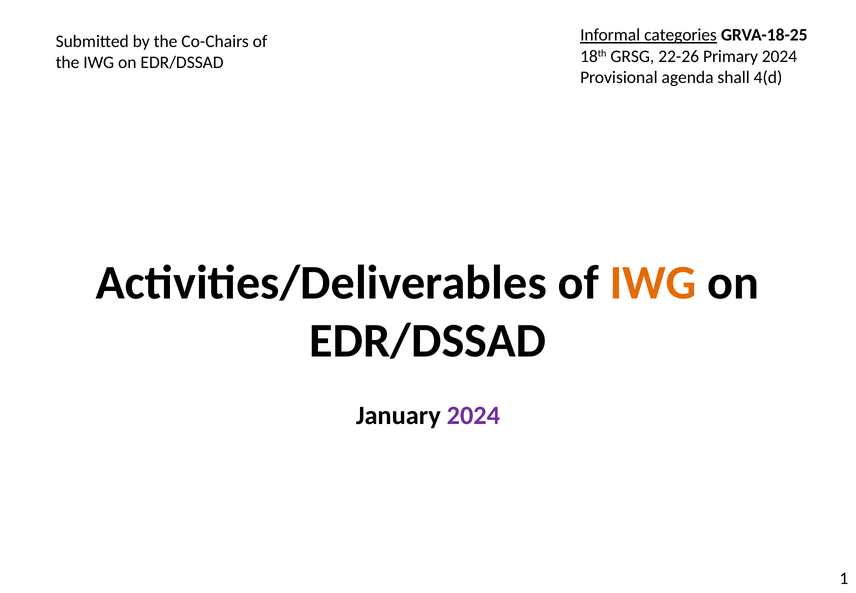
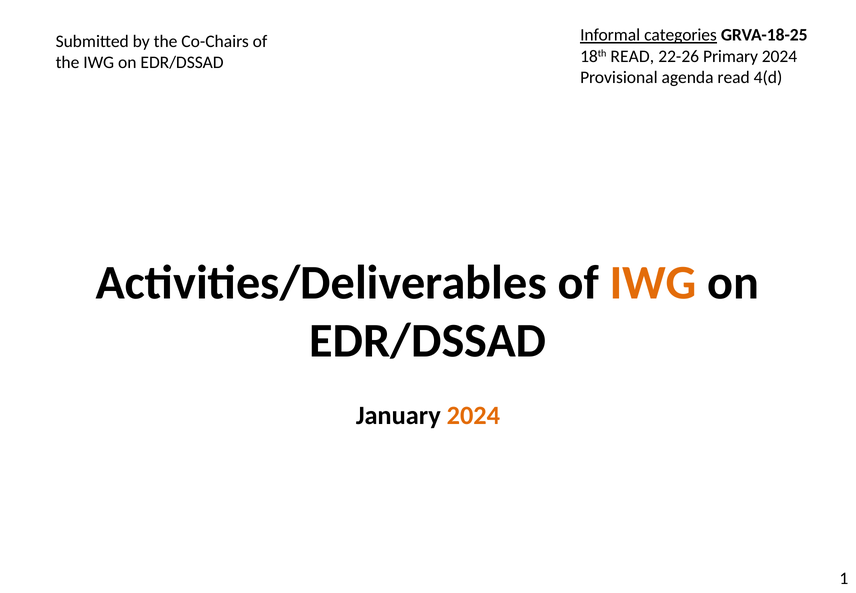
18th GRSG: GRSG -> READ
agenda shall: shall -> read
2024 at (473, 415) colour: purple -> orange
